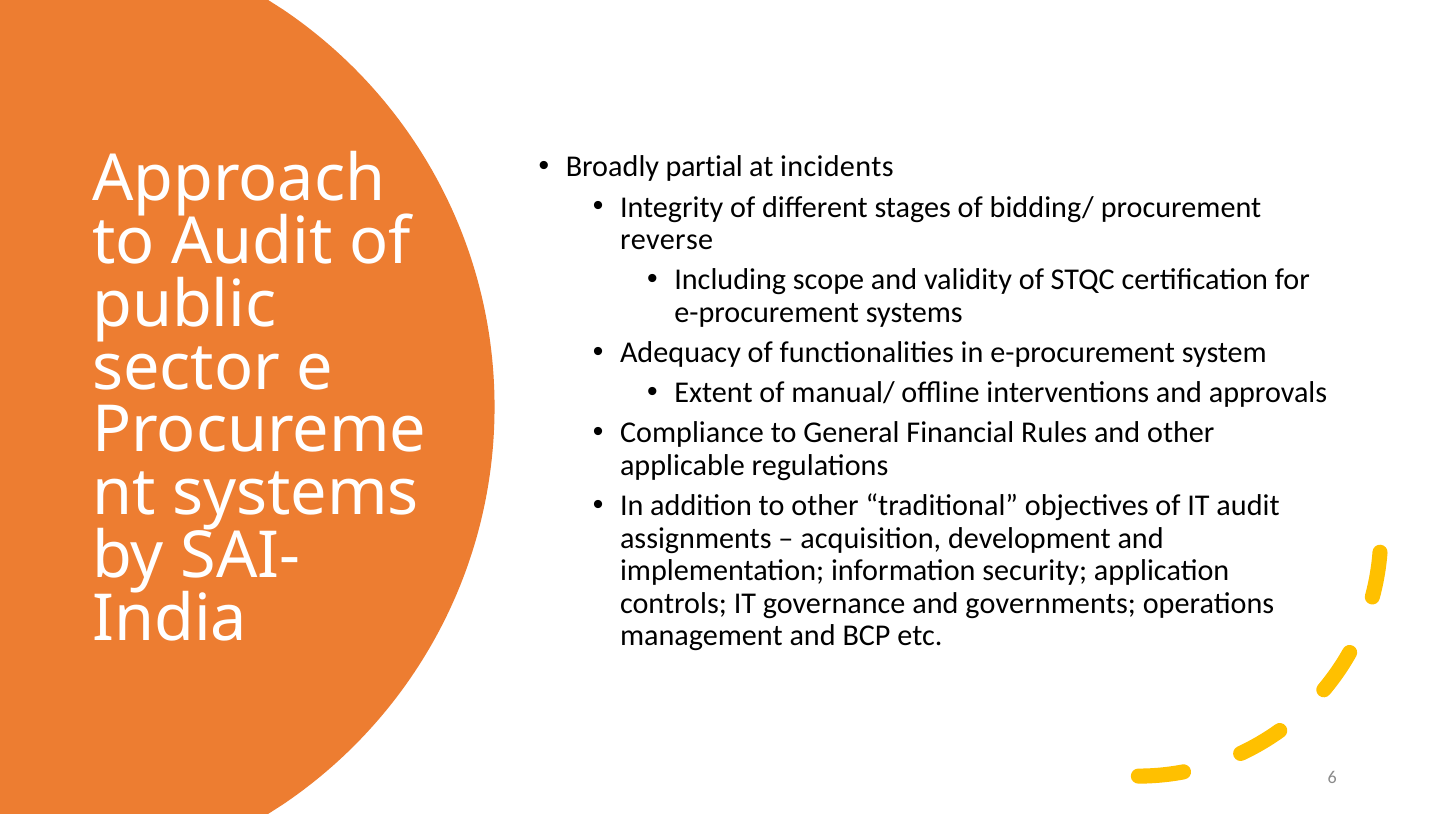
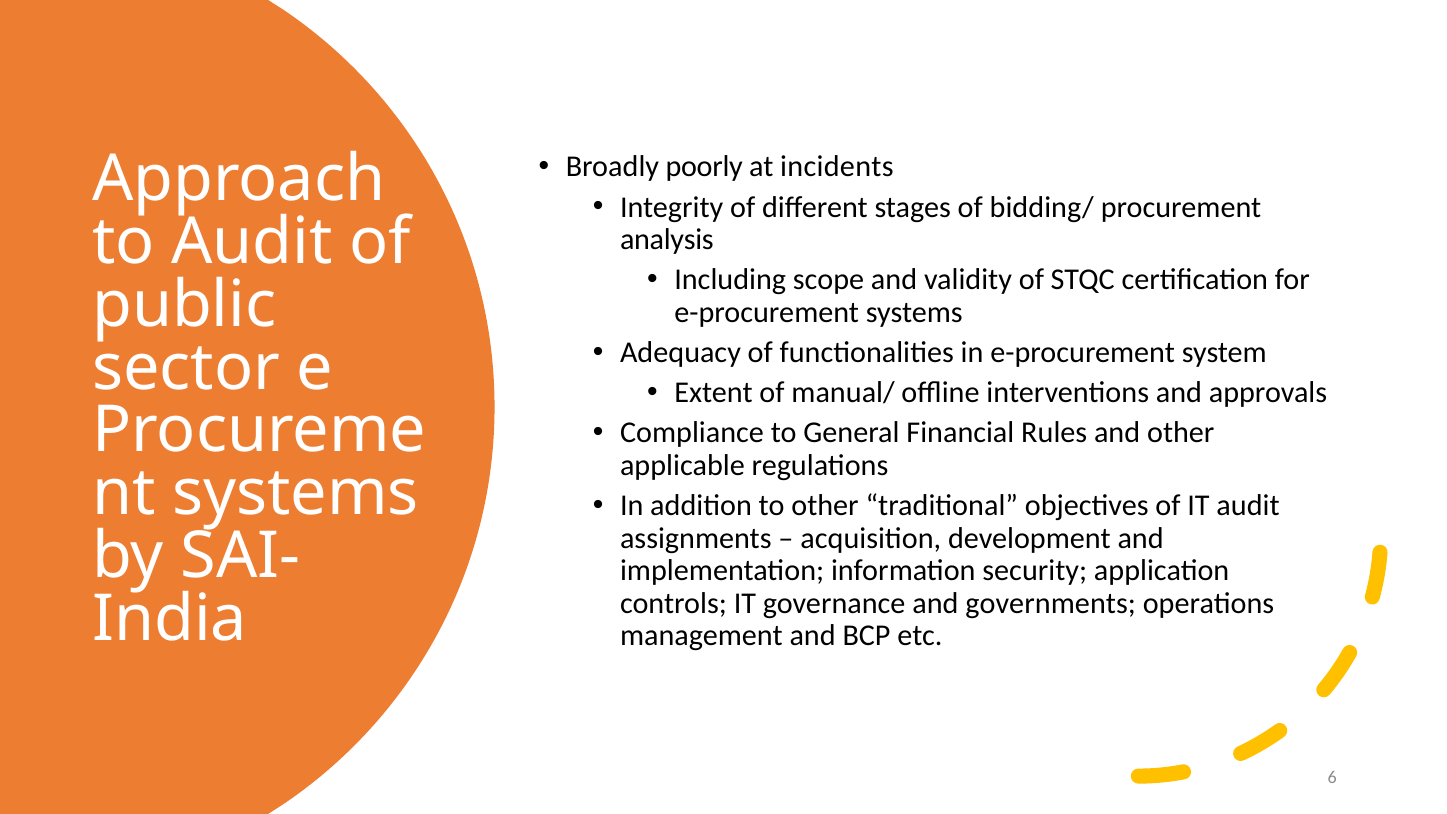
partial: partial -> poorly
reverse: reverse -> analysis
